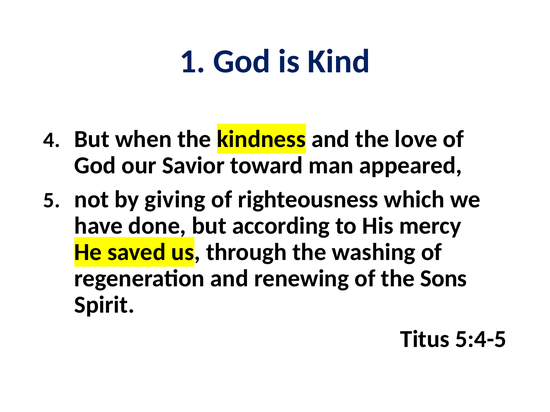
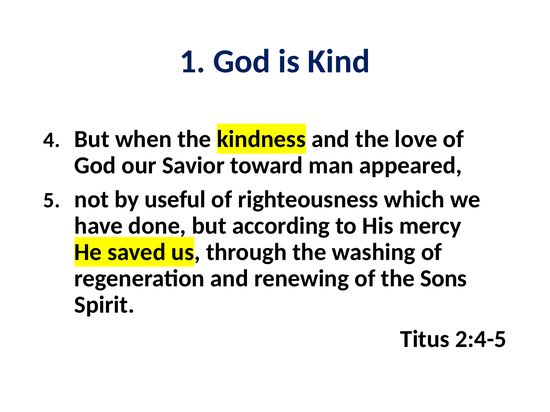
giving: giving -> useful
5:4-5: 5:4-5 -> 2:4-5
